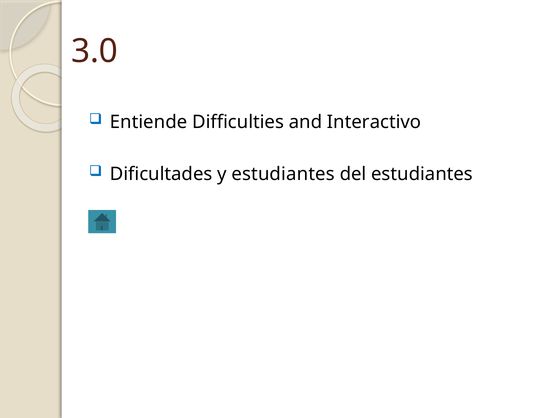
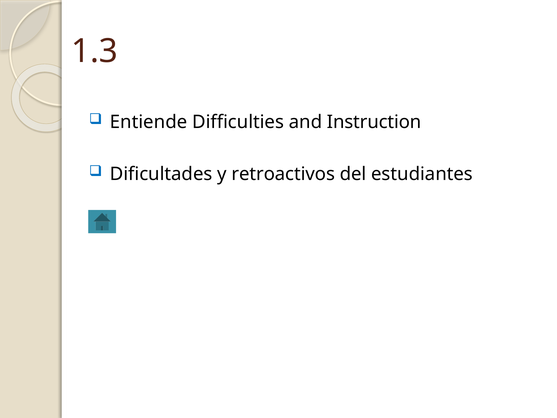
3.0: 3.0 -> 1.3
Interactivo: Interactivo -> Instruction
y estudiantes: estudiantes -> retroactivos
